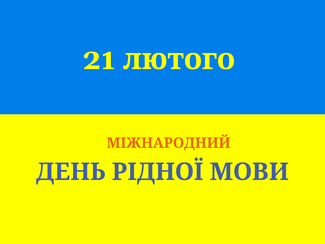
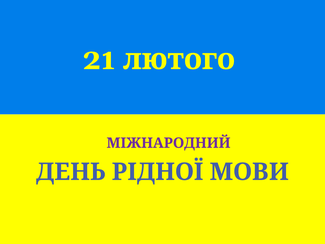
МІЖНАРОДНИЙ colour: orange -> purple
